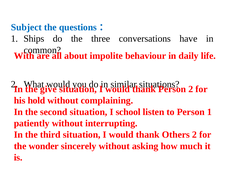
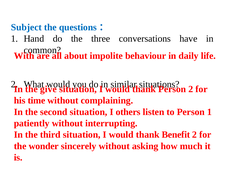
Ships: Ships -> Hand
hold: hold -> time
school: school -> others
Others: Others -> Benefit
